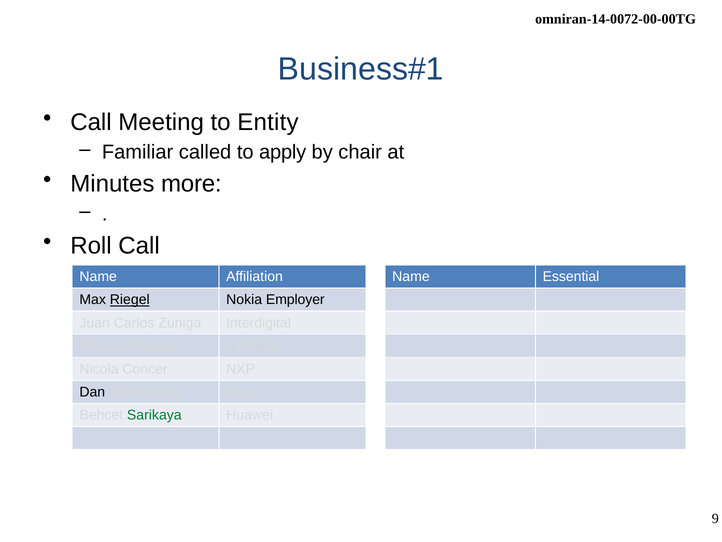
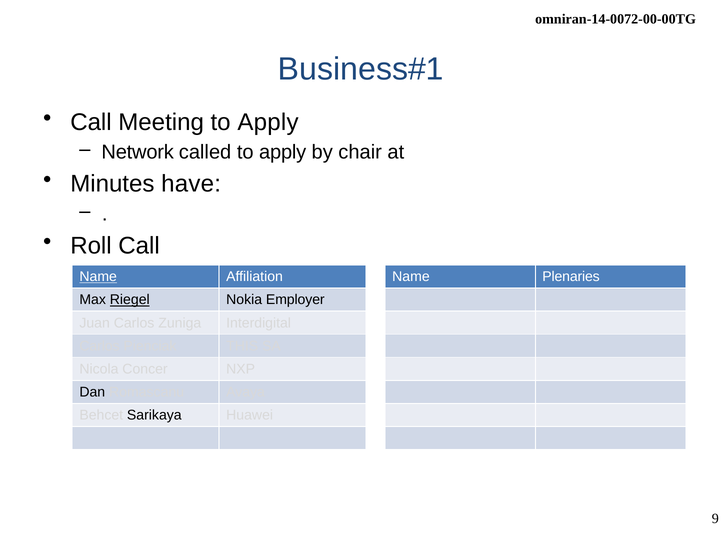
Meeting to Entity: Entity -> Apply
Familiar: Familiar -> Network
more: more -> have
Name at (98, 276) underline: none -> present
Essential: Essential -> Plenaries
Sarikaya colour: green -> black
